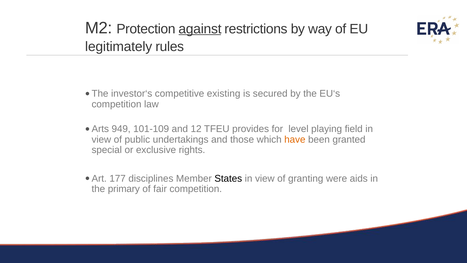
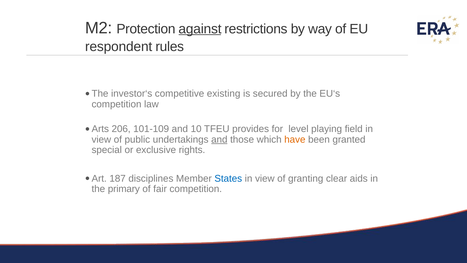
legitimately: legitimately -> respondent
949: 949 -> 206
12: 12 -> 10
and at (219, 139) underline: none -> present
177: 177 -> 187
States colour: black -> blue
were: were -> clear
